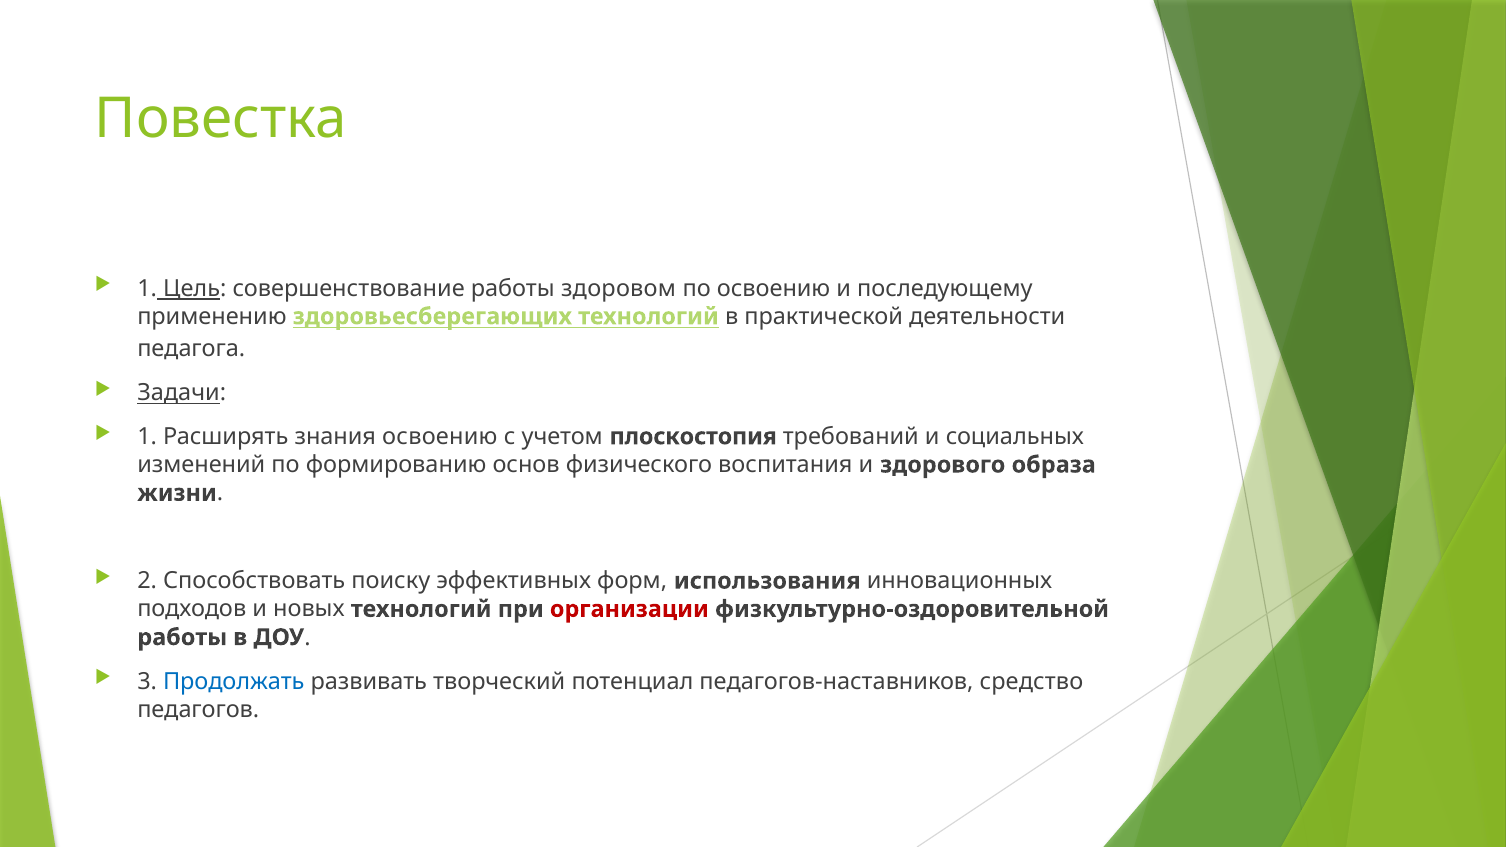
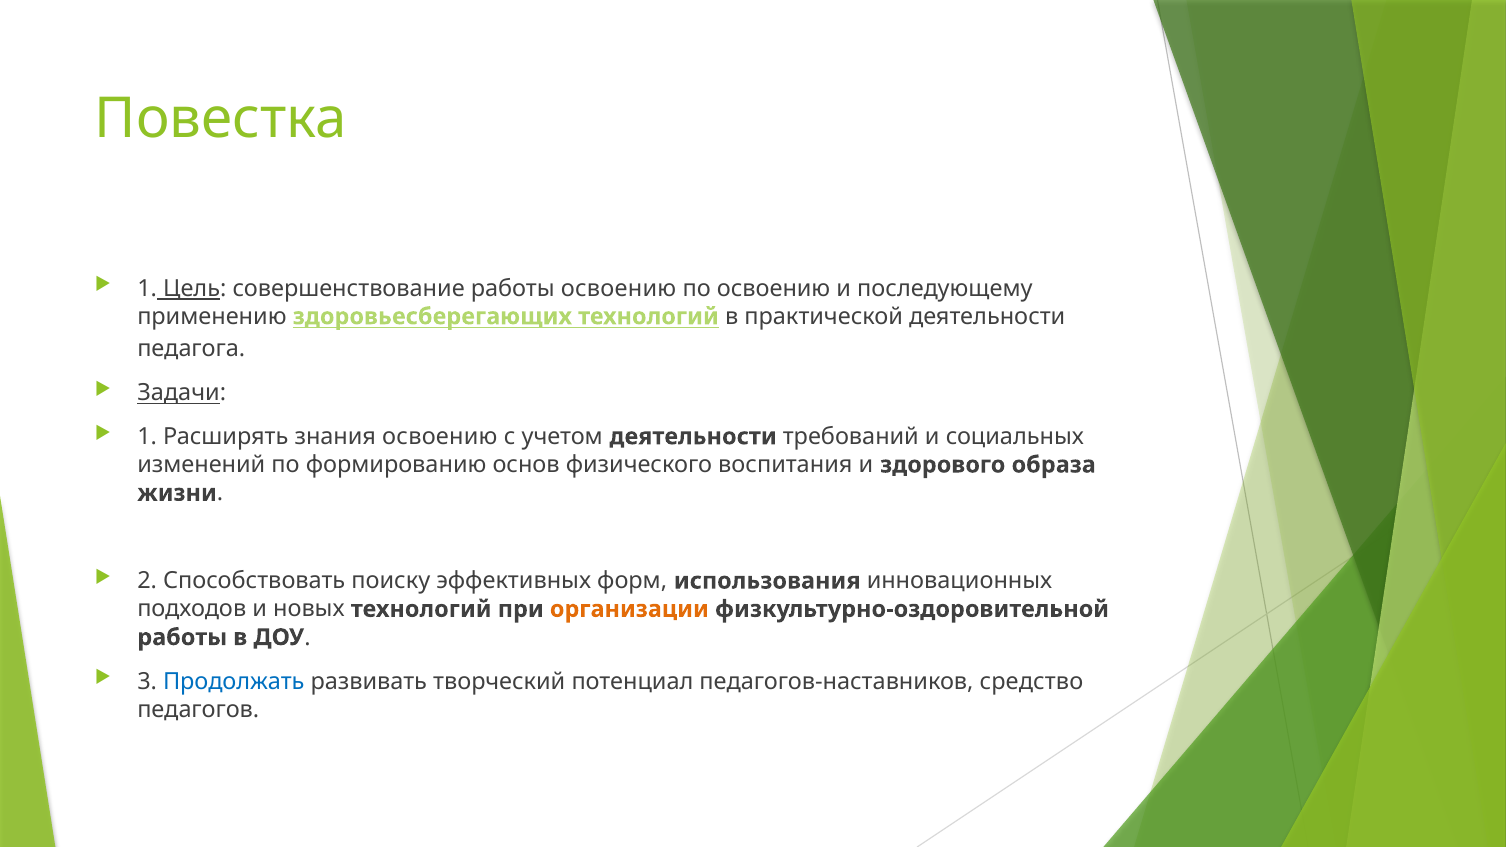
работы здоровом: здоровом -> освоению
учетом плоскостопия: плоскостопия -> деятельности
организации colour: red -> orange
